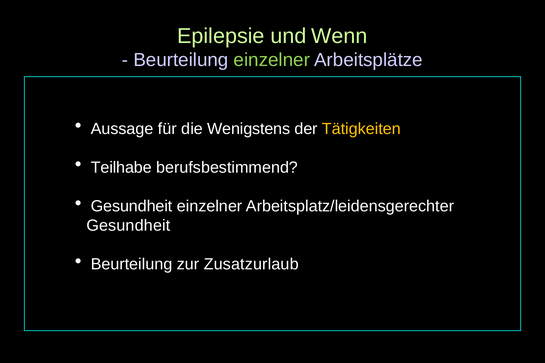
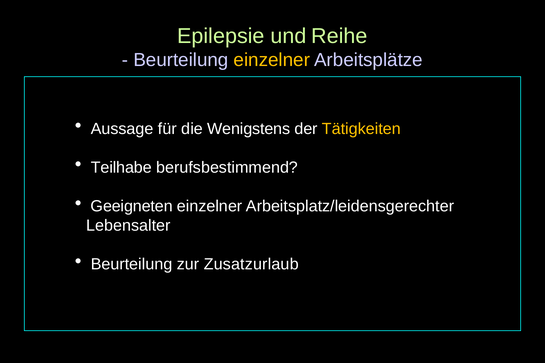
Wenn: Wenn -> Reihe
einzelner at (272, 60) colour: light green -> yellow
Gesundheit at (132, 206): Gesundheit -> Geeigneten
Gesundheit at (128, 226): Gesundheit -> Lebensalter
